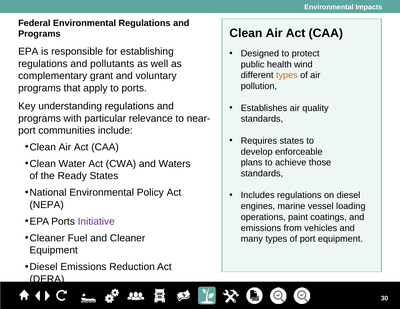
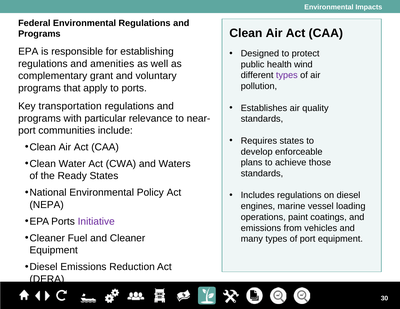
pollutants: pollutants -> amenities
types at (287, 75) colour: orange -> purple
understanding: understanding -> transportation
